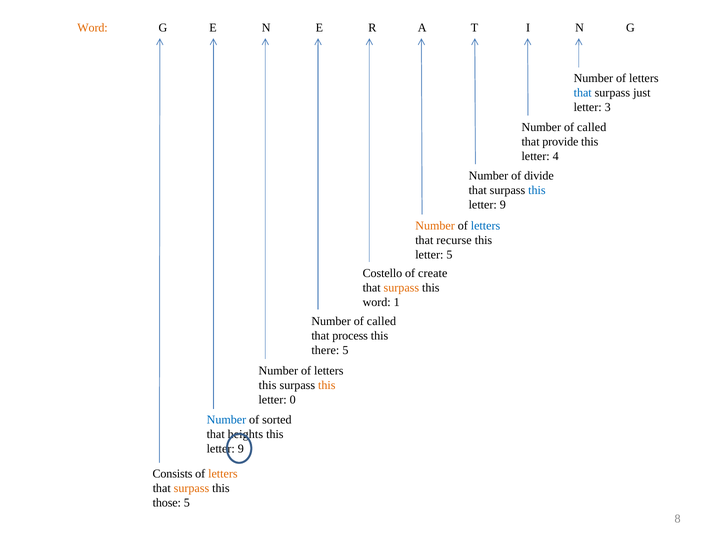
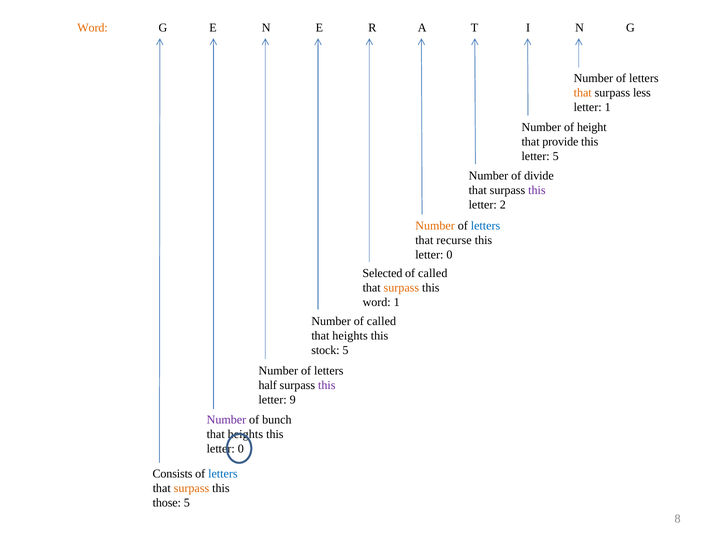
that at (583, 93) colour: blue -> orange
just: just -> less
letter 3: 3 -> 1
called at (592, 127): called -> height
letter 4: 4 -> 5
this at (537, 190) colour: blue -> purple
9 at (503, 205): 9 -> 2
5 at (449, 255): 5 -> 0
Costello: Costello -> Selected
create at (433, 273): create -> called
process at (350, 336): process -> heights
there: there -> stock
this at (268, 385): this -> half
this at (327, 385) colour: orange -> purple
0: 0 -> 9
Number at (226, 420) colour: blue -> purple
sorted: sorted -> bunch
9 at (241, 449): 9 -> 0
letters at (223, 474) colour: orange -> blue
